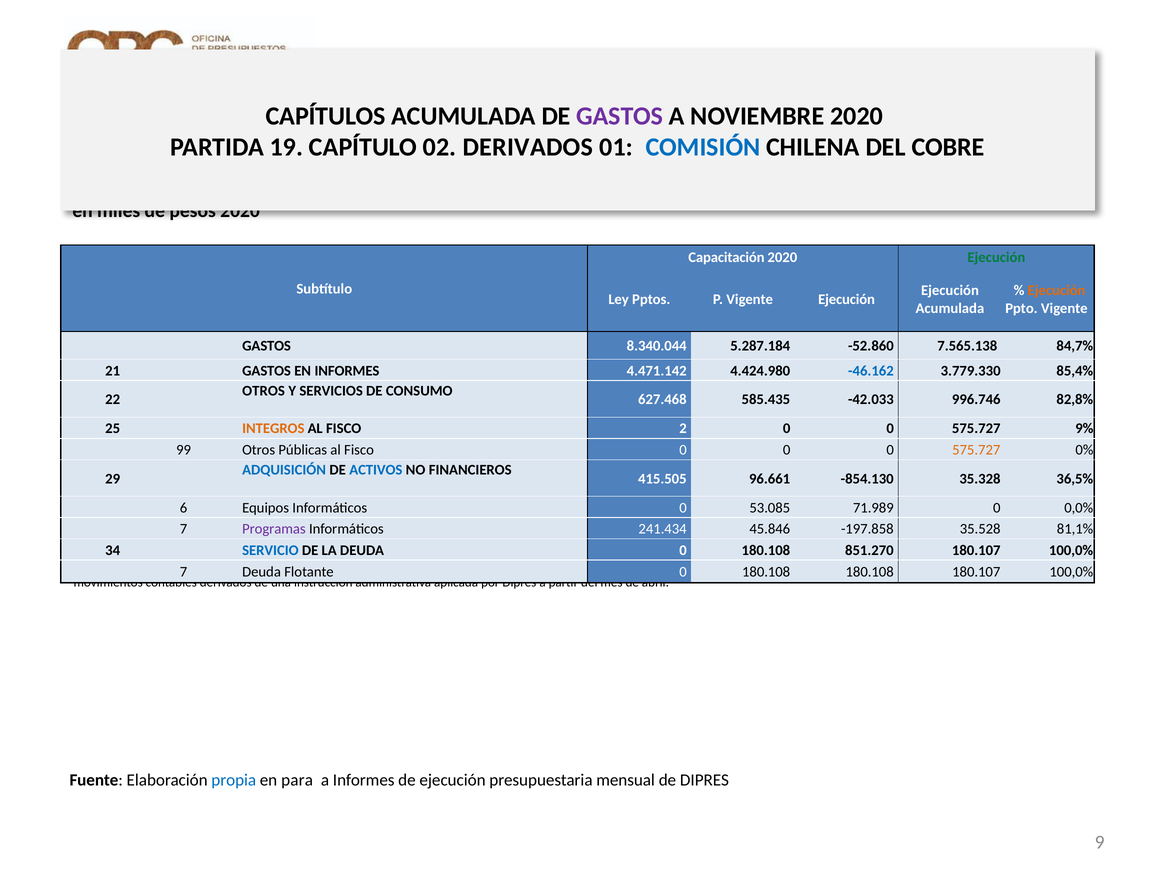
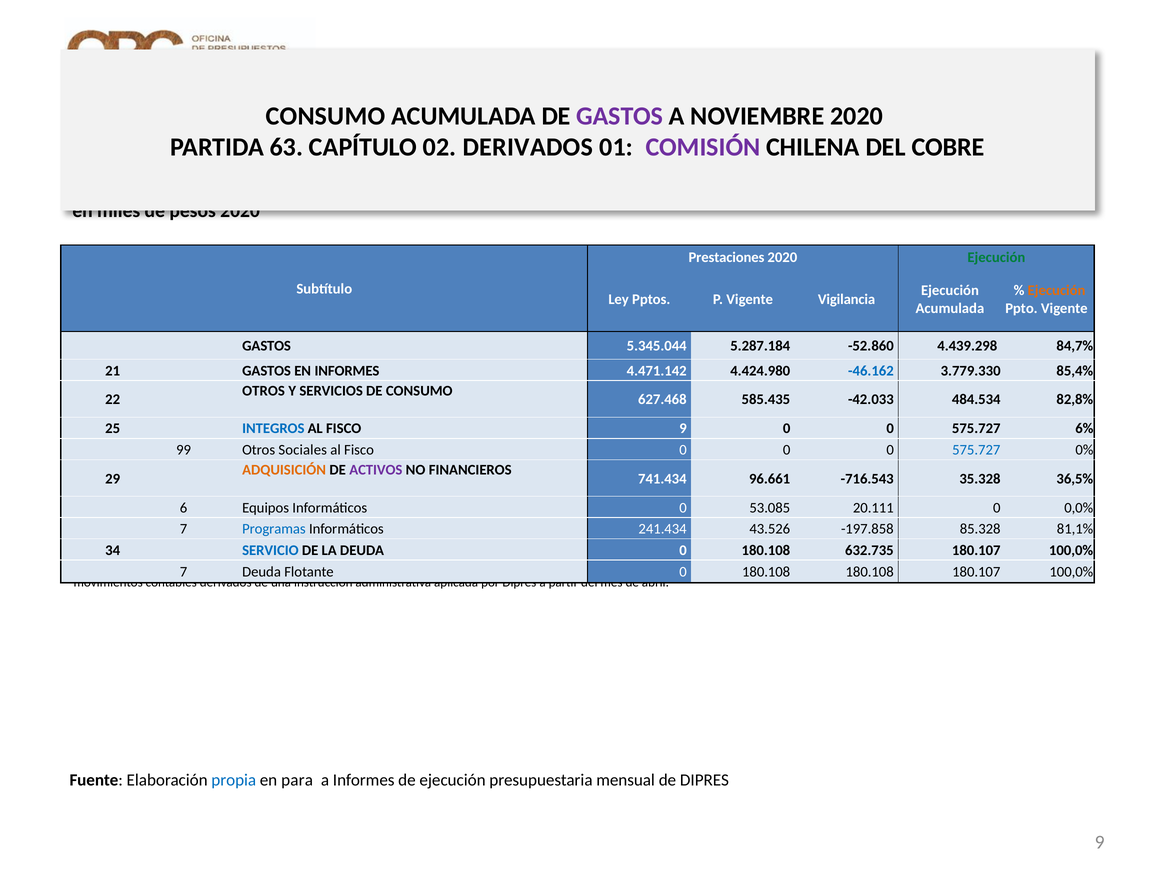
CAPÍTULOS at (326, 116): CAPÍTULOS -> CONSUMO
19: 19 -> 63
COMISIÓN colour: blue -> purple
Capacitación: Capacitación -> Prestaciones
Vigente Ejecución: Ejecución -> Vigilancia
8.340.044: 8.340.044 -> 5.345.044
7.565.138: 7.565.138 -> 4.439.298
996.746: 996.746 -> 484.534
INTEGROS colour: orange -> blue
FISCO 2: 2 -> 9
9%: 9% -> 6%
Públicas: Públicas -> Sociales
575.727 at (976, 449) colour: orange -> blue
ADQUISICIÓN colour: blue -> orange
ACTIVOS colour: blue -> purple
415.505: 415.505 -> 741.434
-854.130: -854.130 -> -716.543
71.989: 71.989 -> 20.111
Programas colour: purple -> blue
45.846: 45.846 -> 43.526
35.528: 35.528 -> 85.328
851.270: 851.270 -> 632.735
